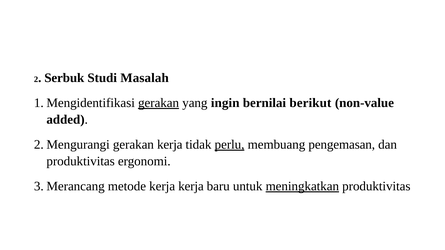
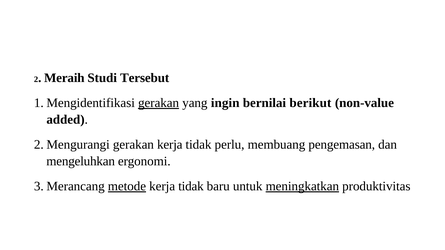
Serbuk: Serbuk -> Meraih
Masalah: Masalah -> Tersebut
perlu underline: present -> none
produktivitas at (81, 161): produktivitas -> mengeluhkan
metode underline: none -> present
kerja at (191, 186): kerja -> tidak
